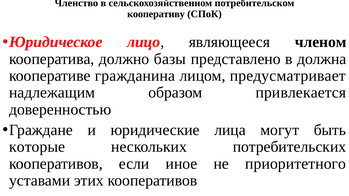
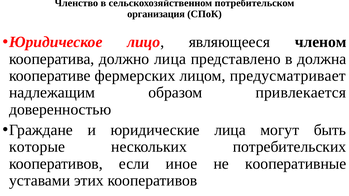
кооперативу: кооперативу -> организация
должно базы: базы -> лица
гражданина: гражданина -> фермерских
приоритетного: приоритетного -> кооперативные
